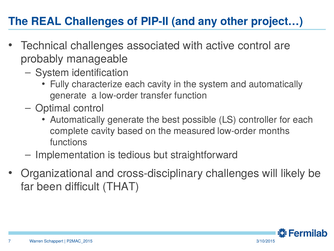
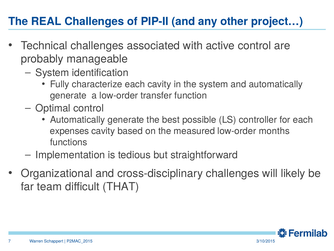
complete: complete -> expenses
been: been -> team
